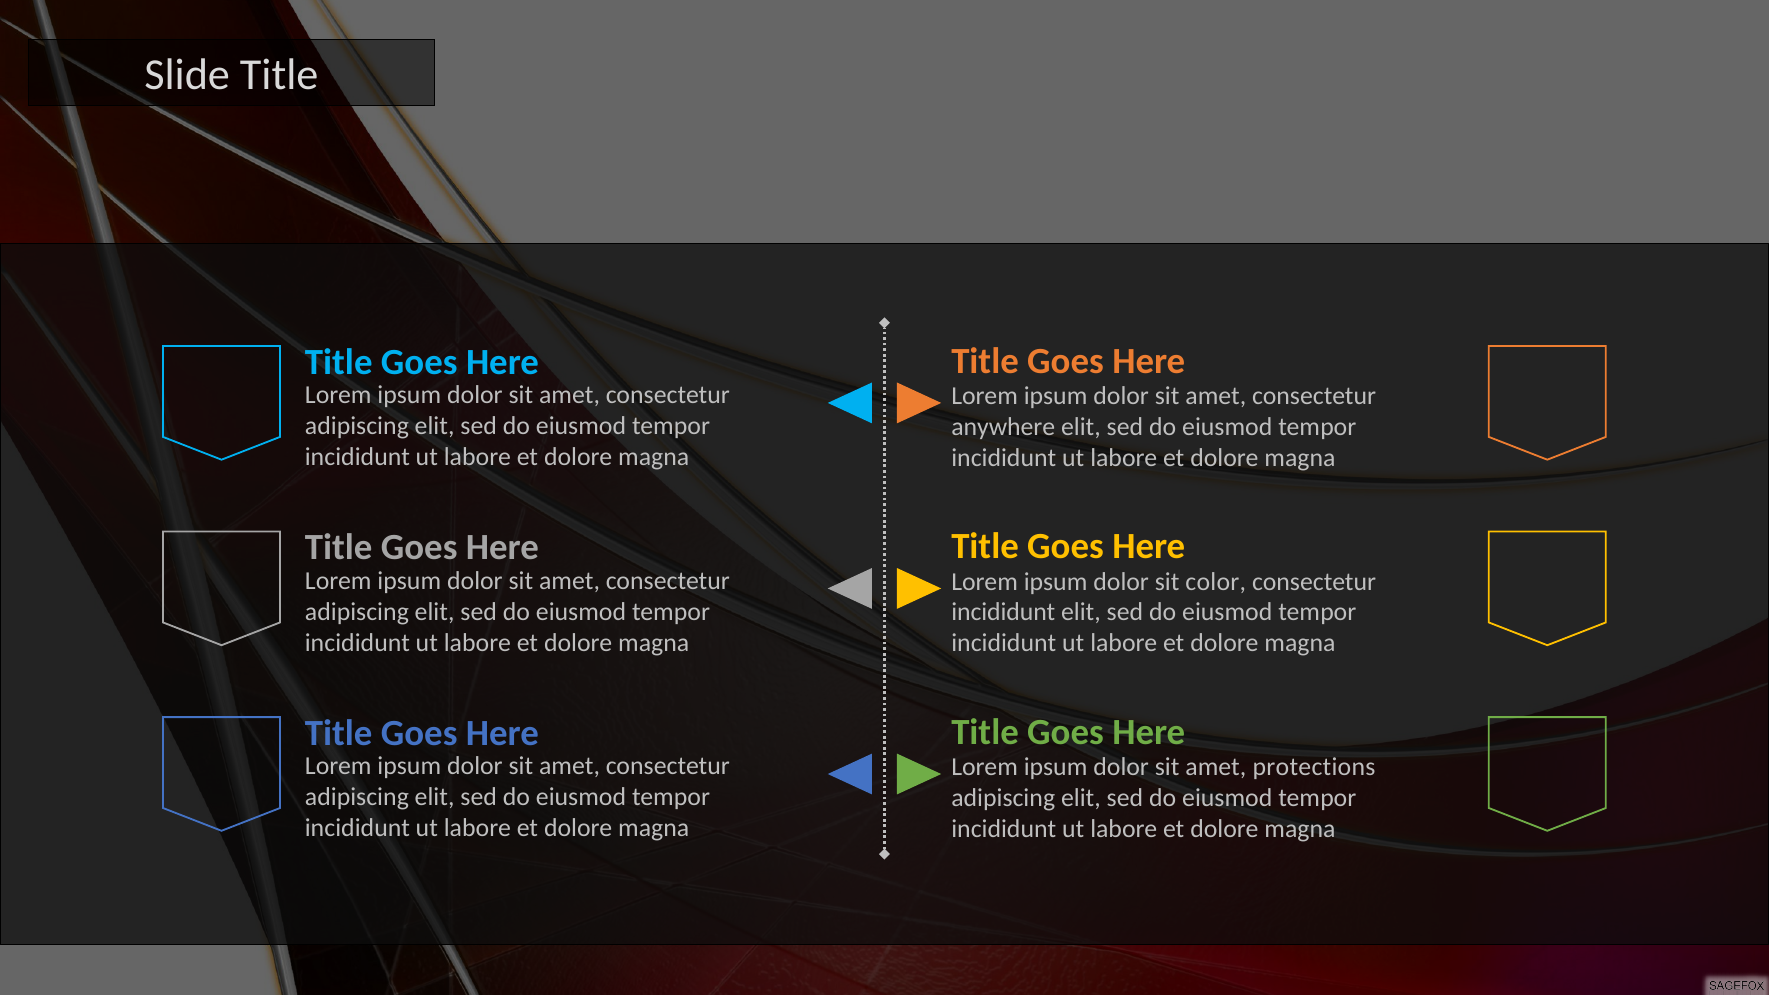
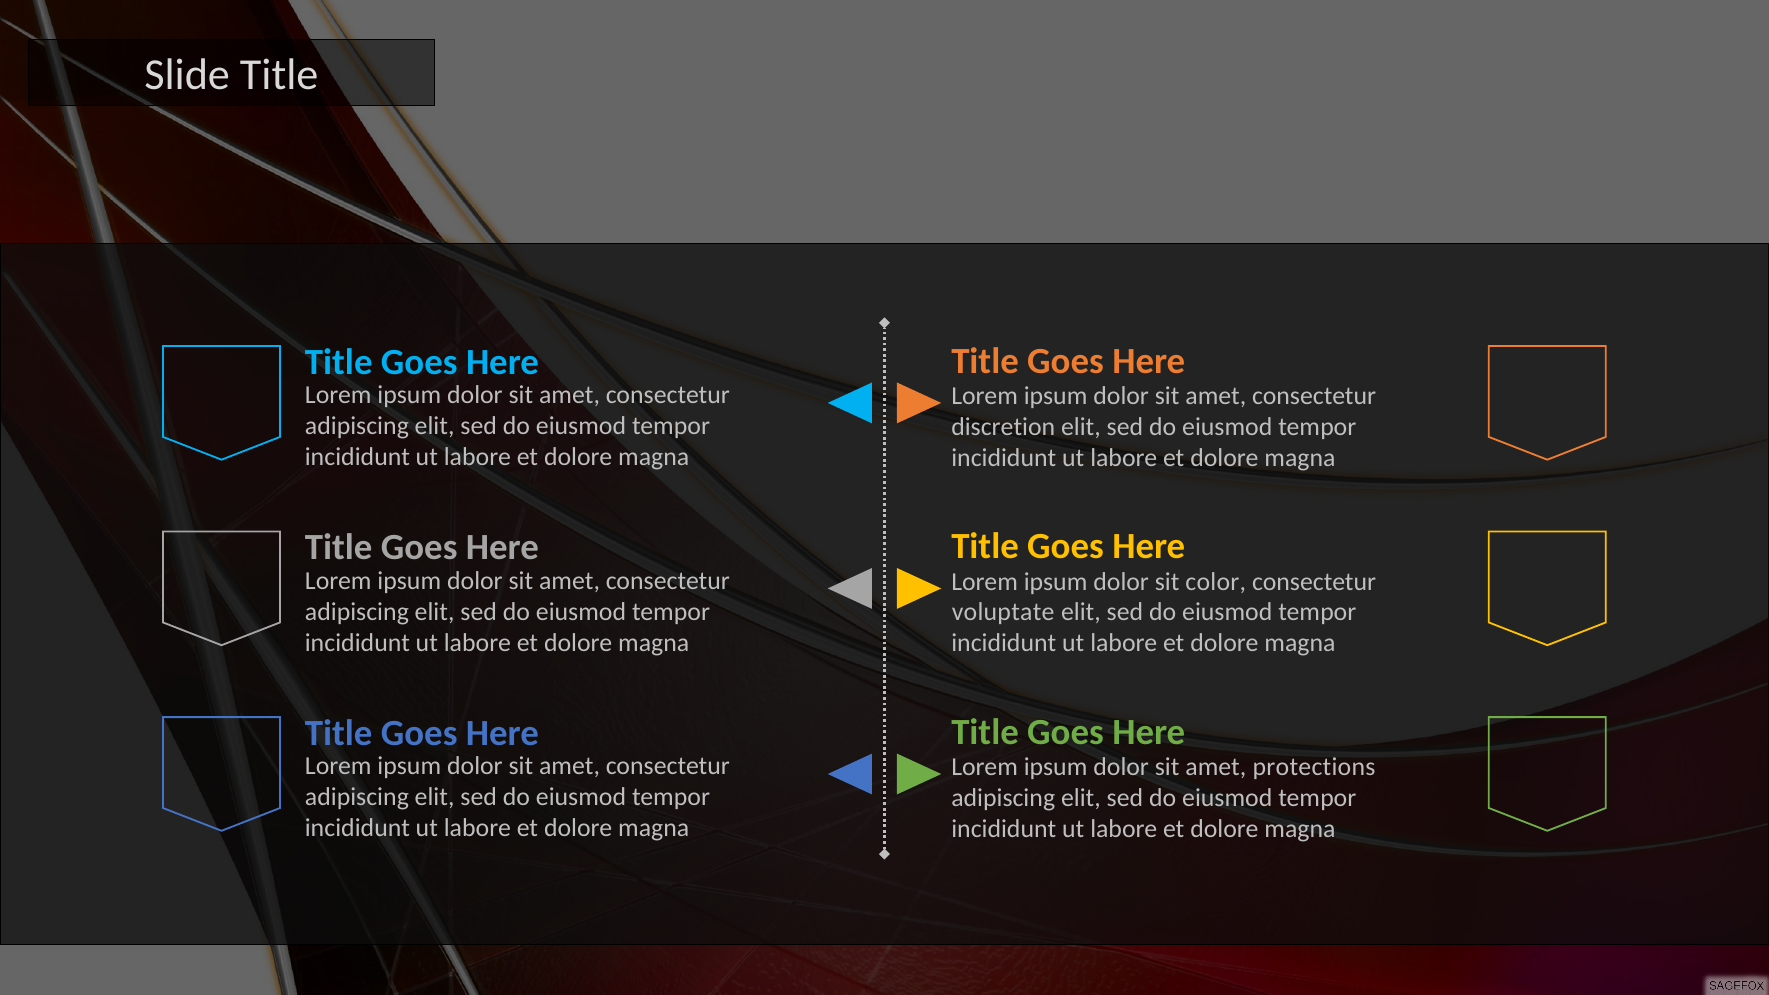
anywhere: anywhere -> discretion
incididunt at (1003, 612): incididunt -> voluptate
